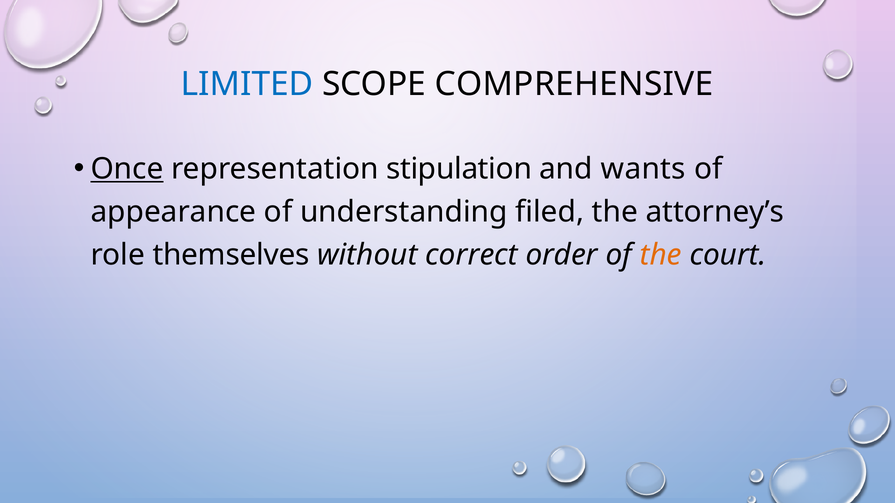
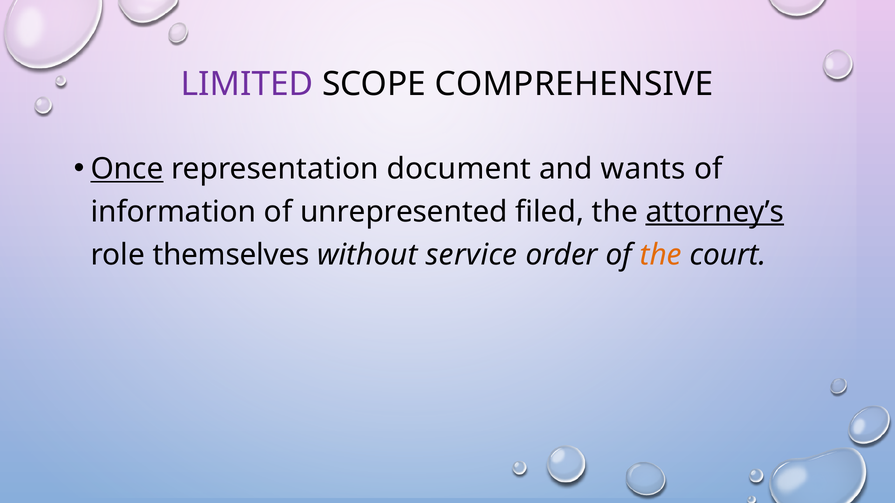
LIMITED colour: blue -> purple
stipulation: stipulation -> document
appearance: appearance -> information
understanding: understanding -> unrepresented
attorney’s underline: none -> present
correct: correct -> service
